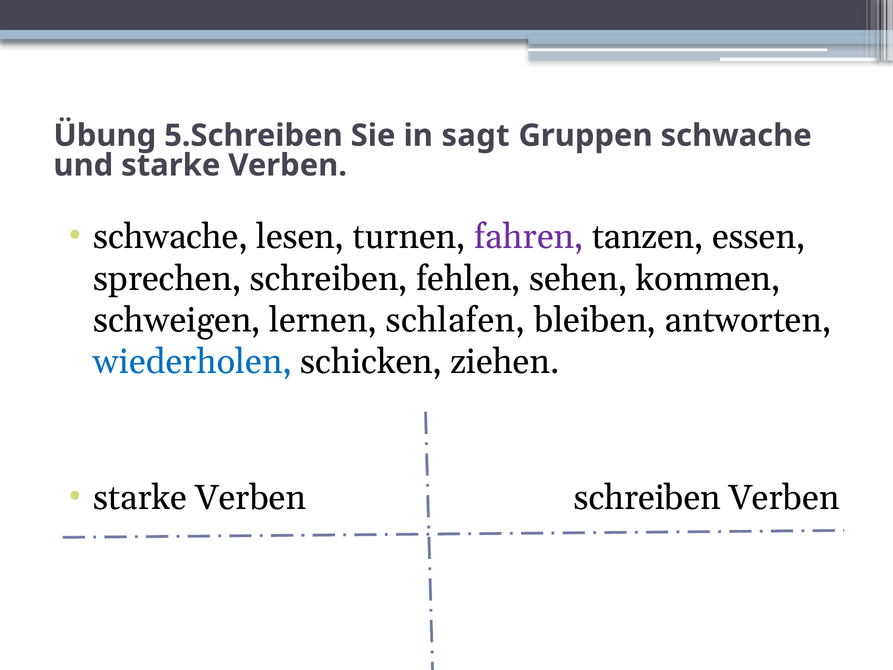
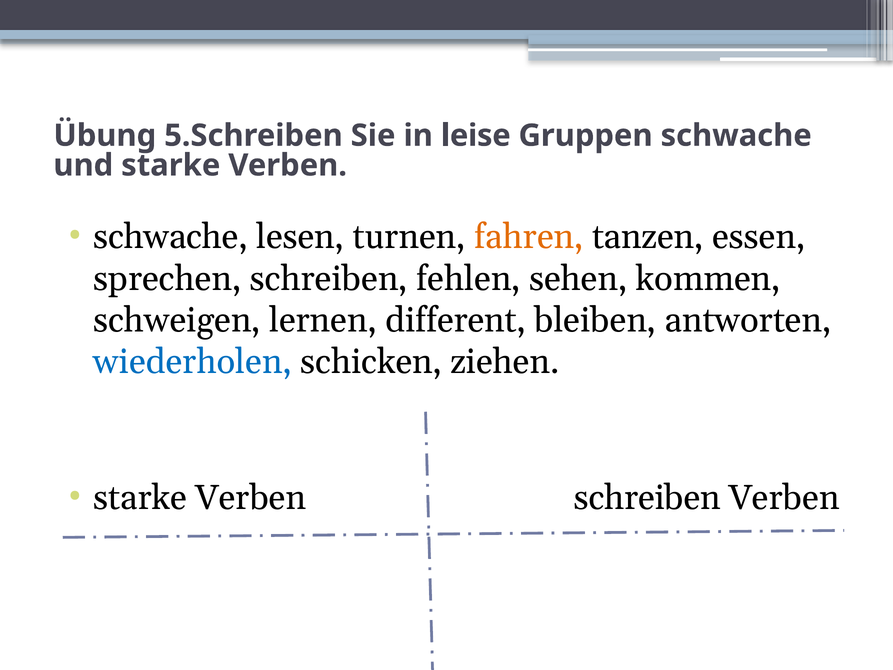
sagt: sagt -> leise
fahren colour: purple -> orange
schlafen: schlafen -> different
